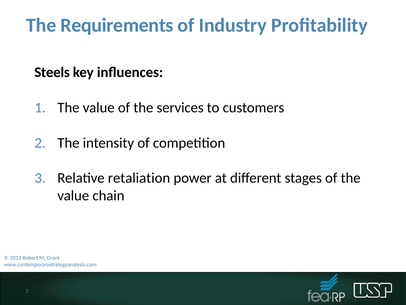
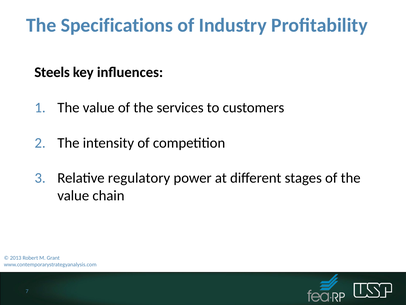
Requirements: Requirements -> Specifications
retaliation: retaliation -> regulatory
